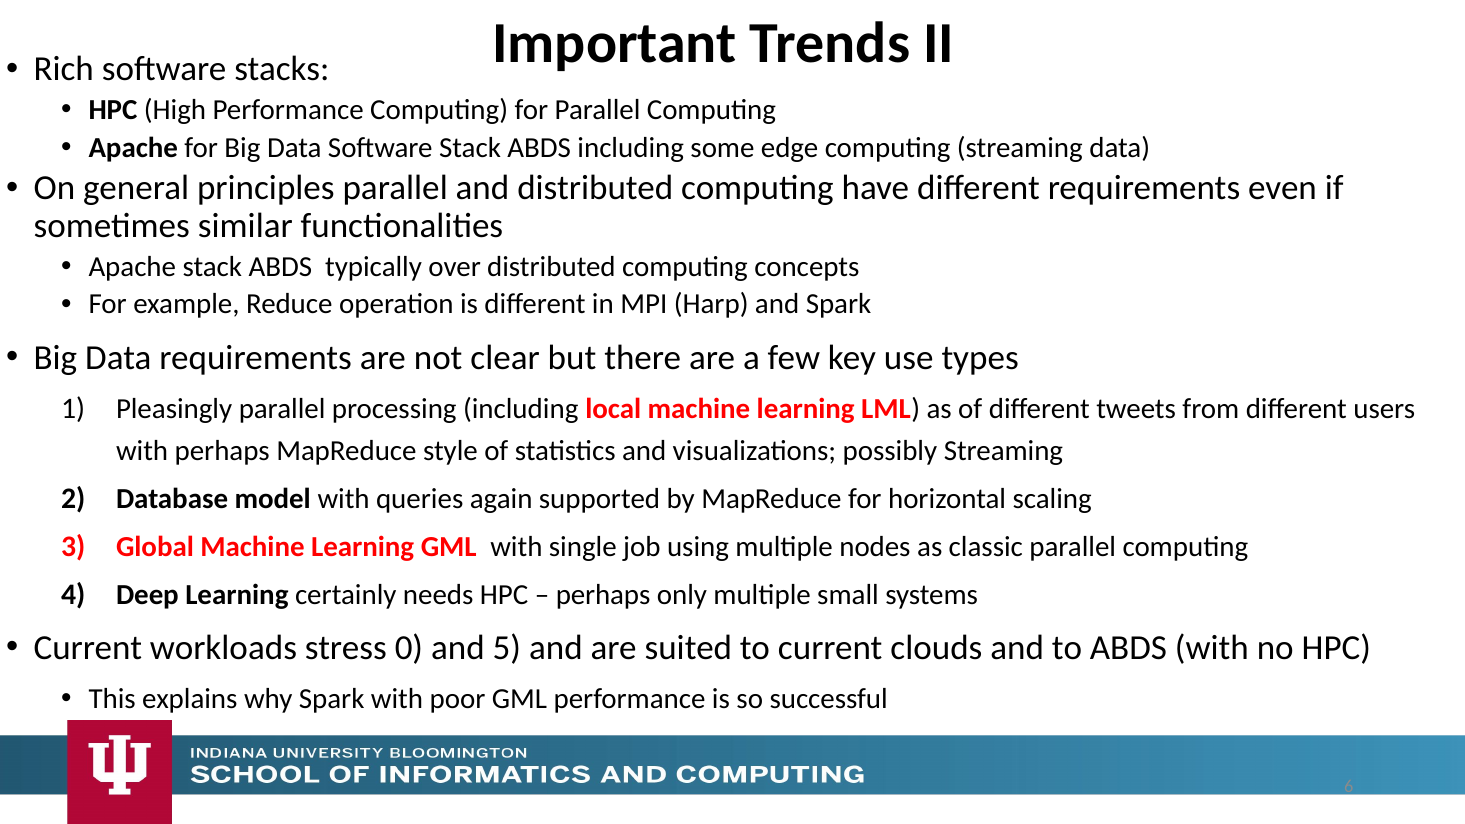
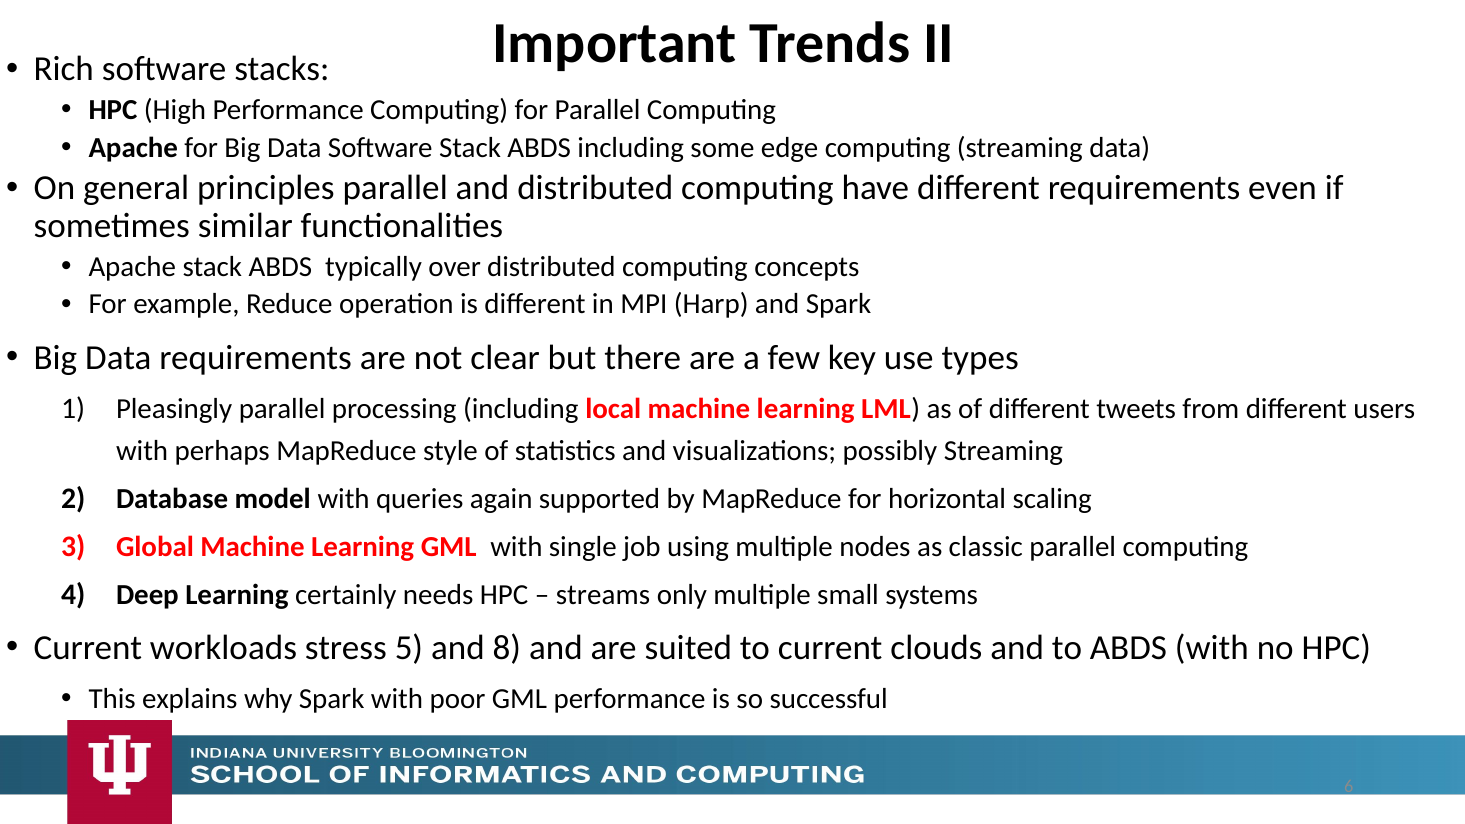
perhaps at (603, 595): perhaps -> streams
0: 0 -> 5
5: 5 -> 8
